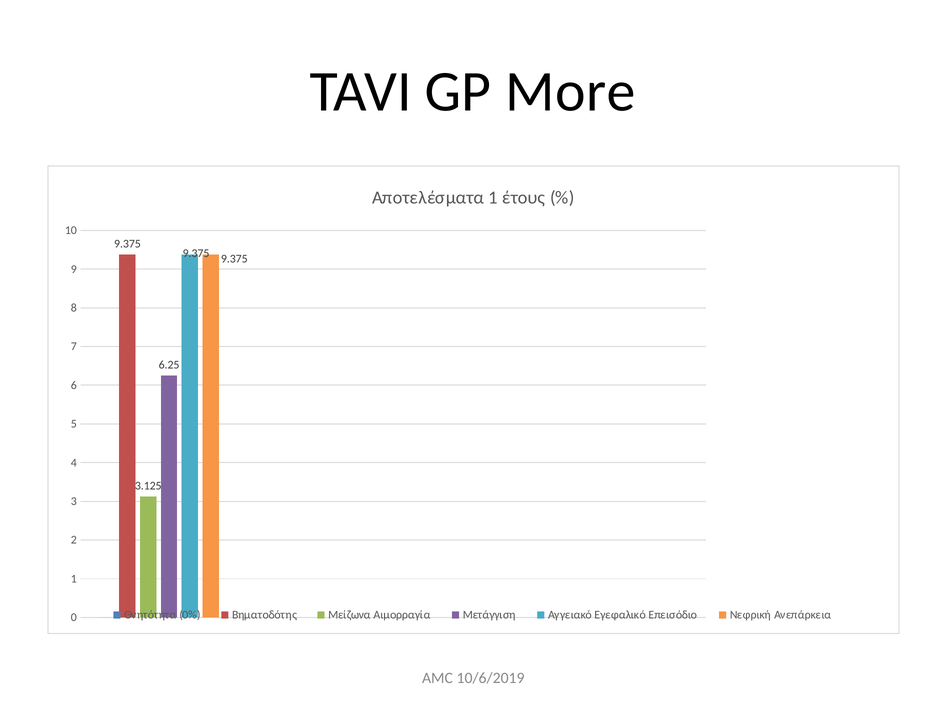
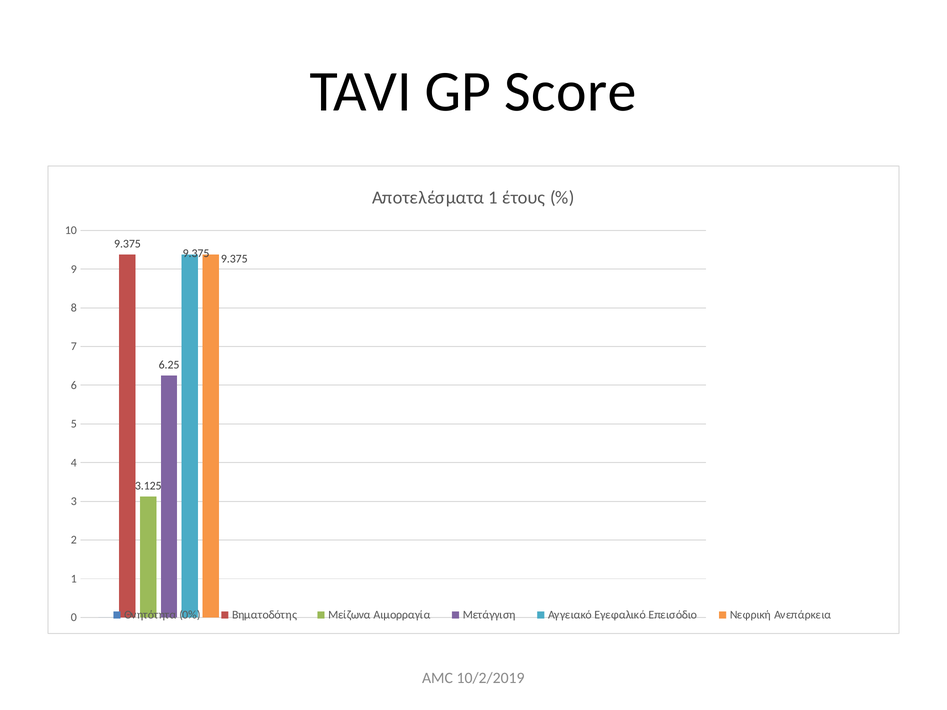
More: More -> Score
10/6/2019: 10/6/2019 -> 10/2/2019
